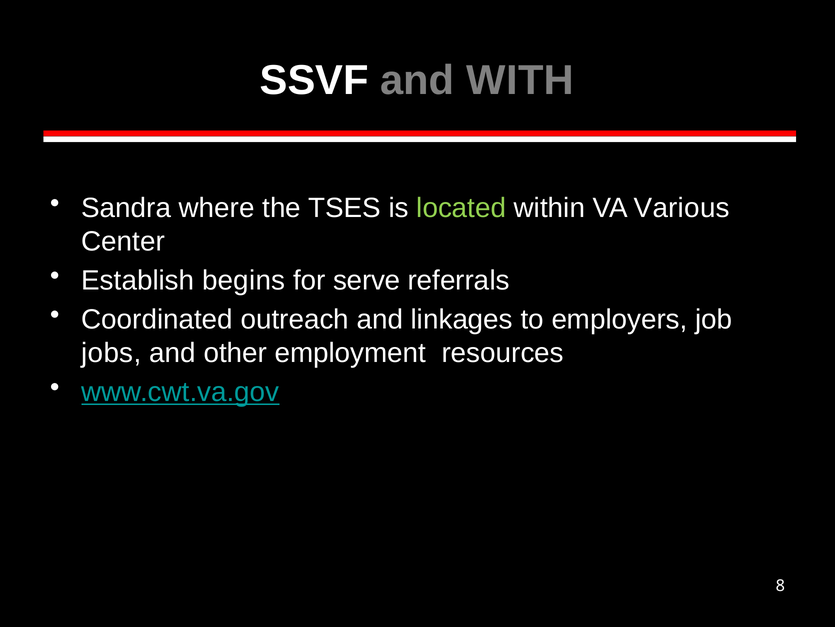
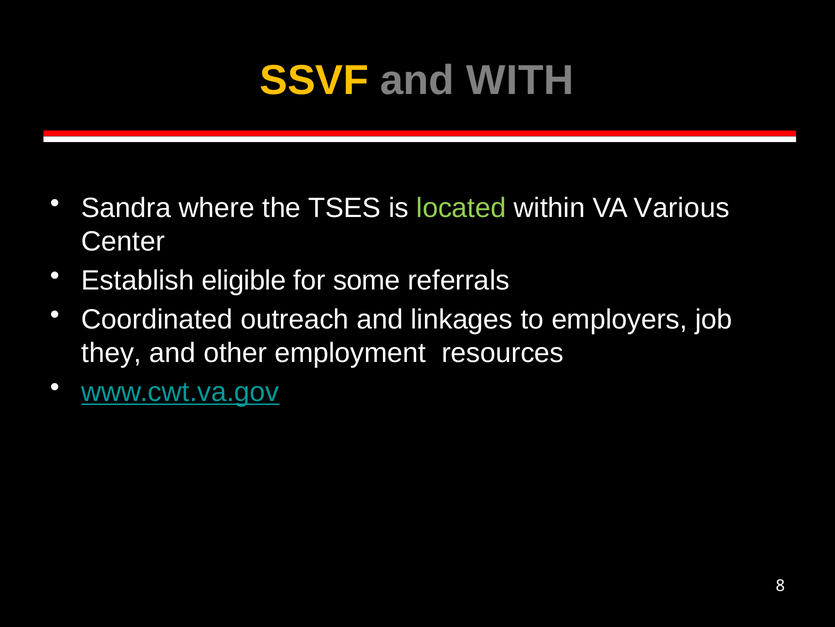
SSVF colour: white -> yellow
begins: begins -> eligible
serve: serve -> some
jobs: jobs -> they
